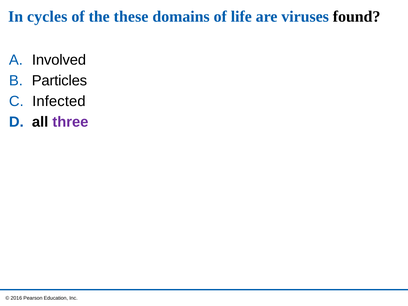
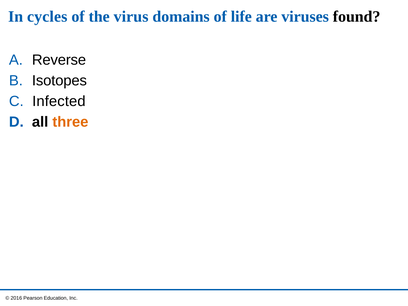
these: these -> virus
Involved: Involved -> Reverse
Particles: Particles -> Isotopes
three colour: purple -> orange
